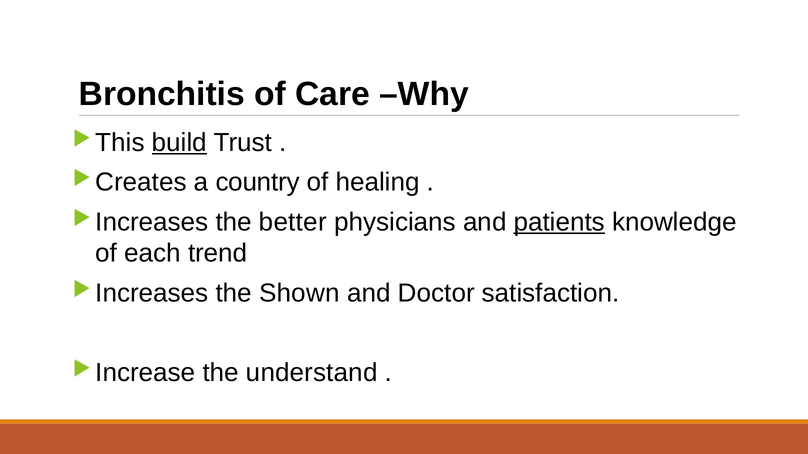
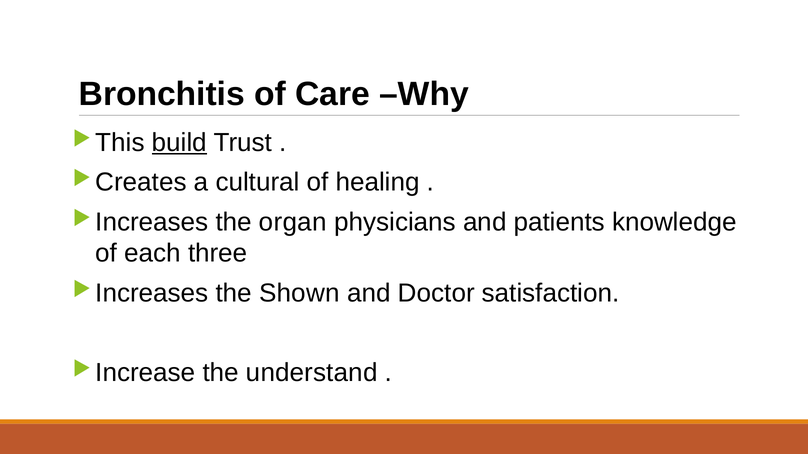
country: country -> cultural
better: better -> organ
patients underline: present -> none
trend: trend -> three
